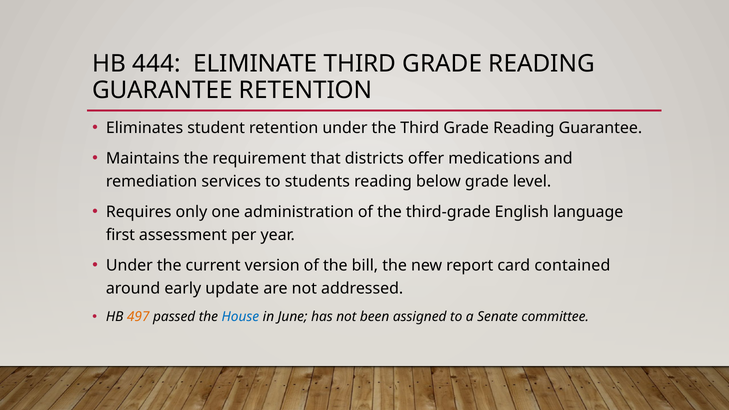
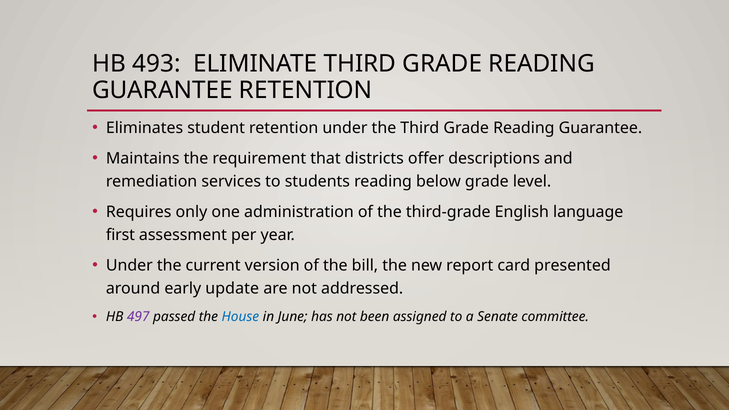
444: 444 -> 493
medications: medications -> descriptions
contained: contained -> presented
497 colour: orange -> purple
